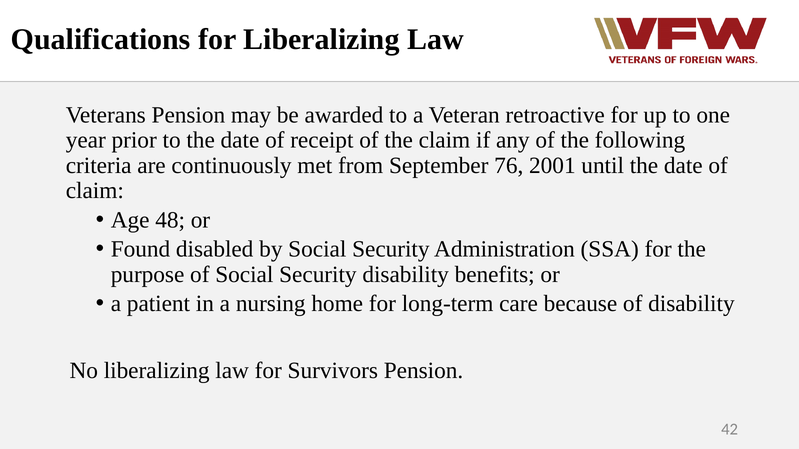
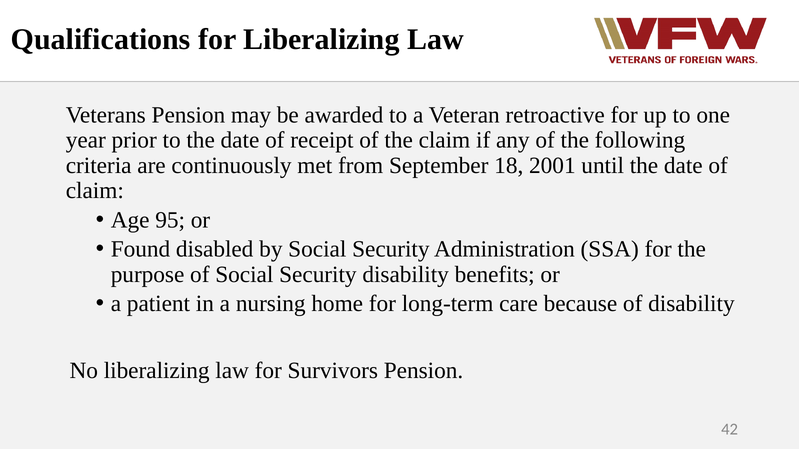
76: 76 -> 18
48: 48 -> 95
